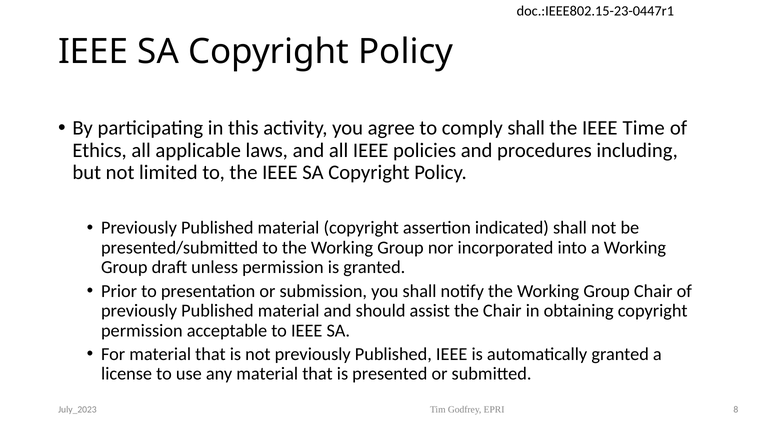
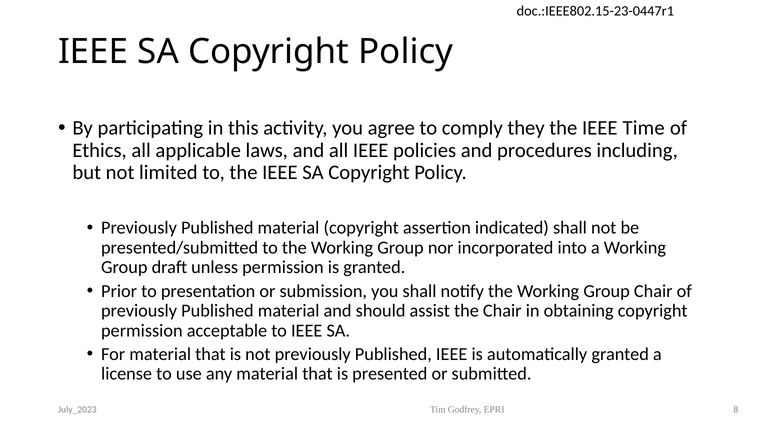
comply shall: shall -> they
